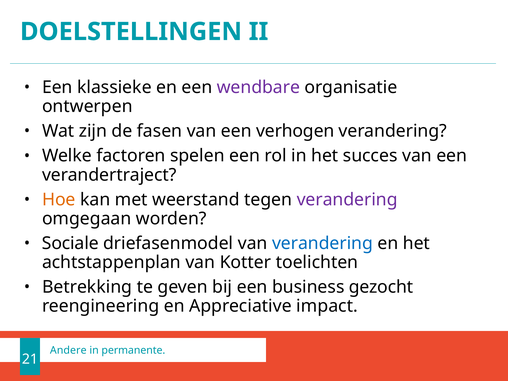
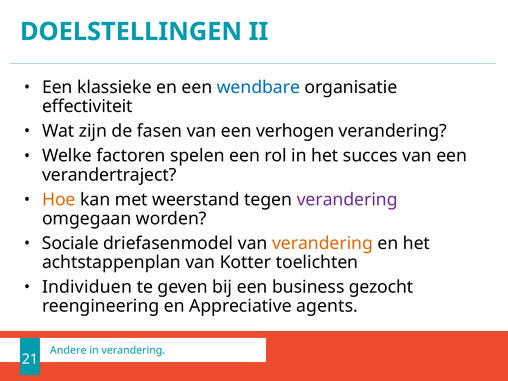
wendbare colour: purple -> blue
ontwerpen: ontwerpen -> effectiviteit
verandering at (322, 243) colour: blue -> orange
Betrekking: Betrekking -> Individuen
impact: impact -> agents
in permanente: permanente -> verandering
